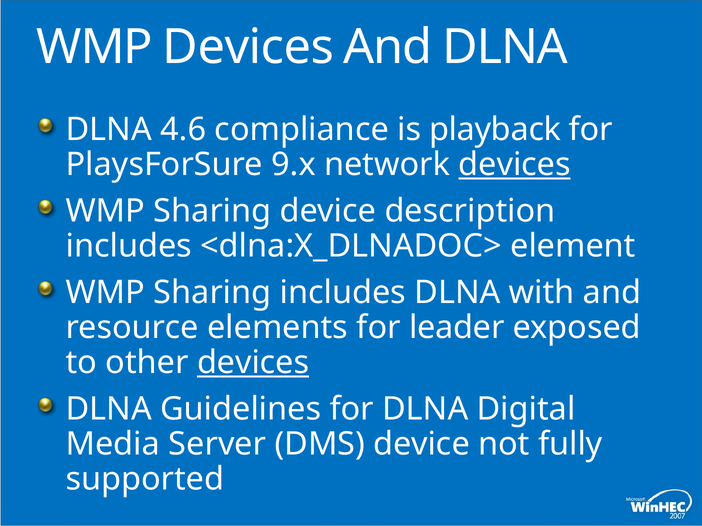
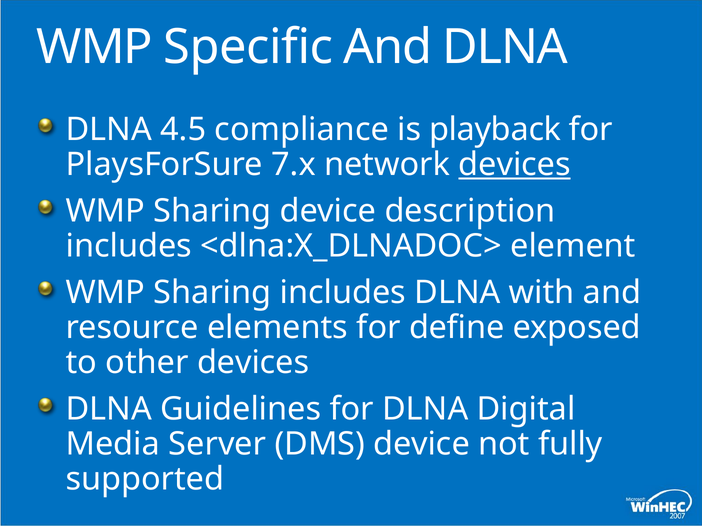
WMP Devices: Devices -> Specific
4.6: 4.6 -> 4.5
9.x: 9.x -> 7.x
leader: leader -> define
devices at (253, 363) underline: present -> none
